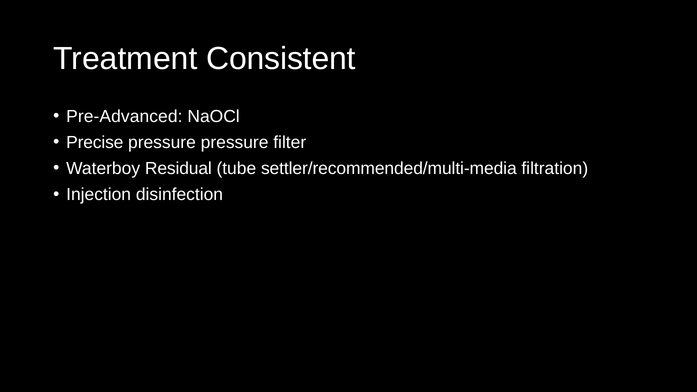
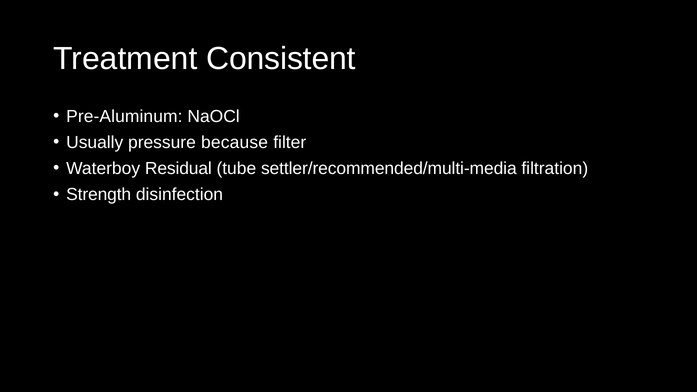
Pre-Advanced: Pre-Advanced -> Pre-Aluminum
Precise: Precise -> Usually
pressure pressure: pressure -> because
Injection: Injection -> Strength
